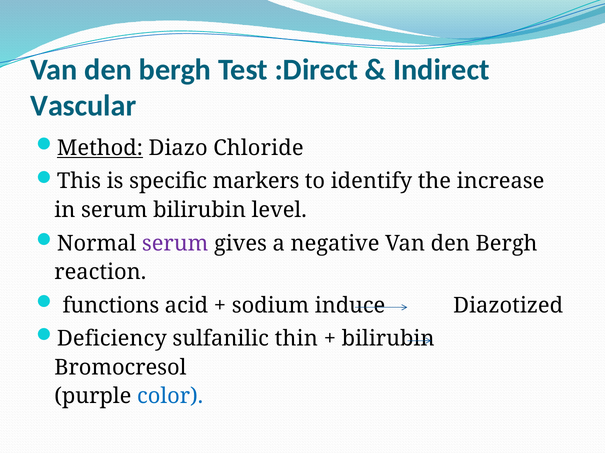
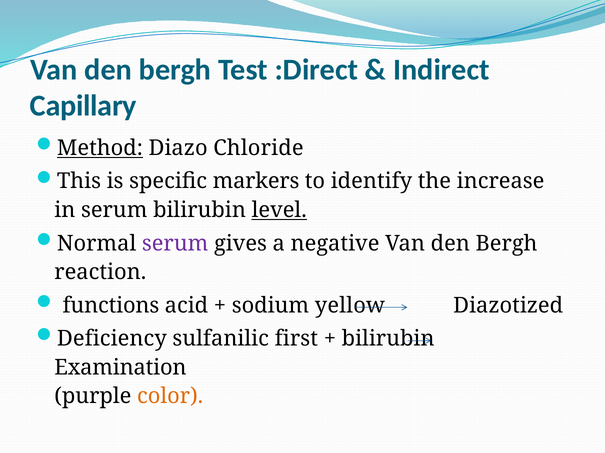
Vascular: Vascular -> Capillary
level underline: none -> present
induce: induce -> yellow
thin: thin -> first
Bromocresol: Bromocresol -> Examination
color colour: blue -> orange
